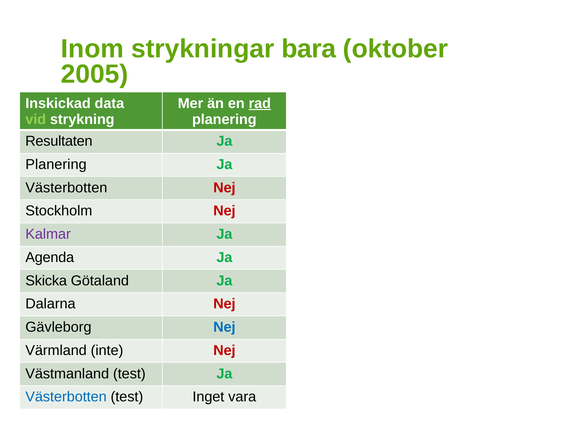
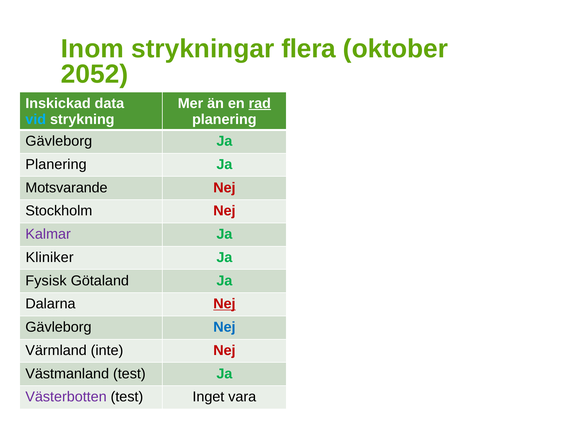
bara: bara -> flera
2005: 2005 -> 2052
vid colour: light green -> light blue
Resultaten at (59, 141): Resultaten -> Gävleborg
Västerbotten at (66, 188): Västerbotten -> Motsvarande
Agenda: Agenda -> Kliniker
Skicka: Skicka -> Fysisk
Nej at (224, 304) underline: none -> present
Västerbotten at (66, 397) colour: blue -> purple
